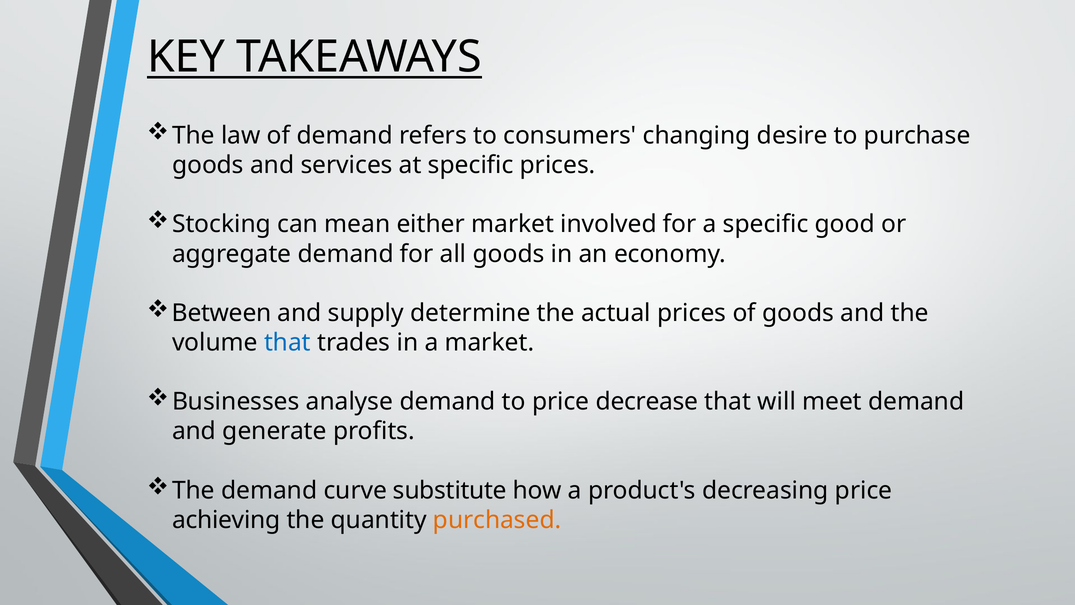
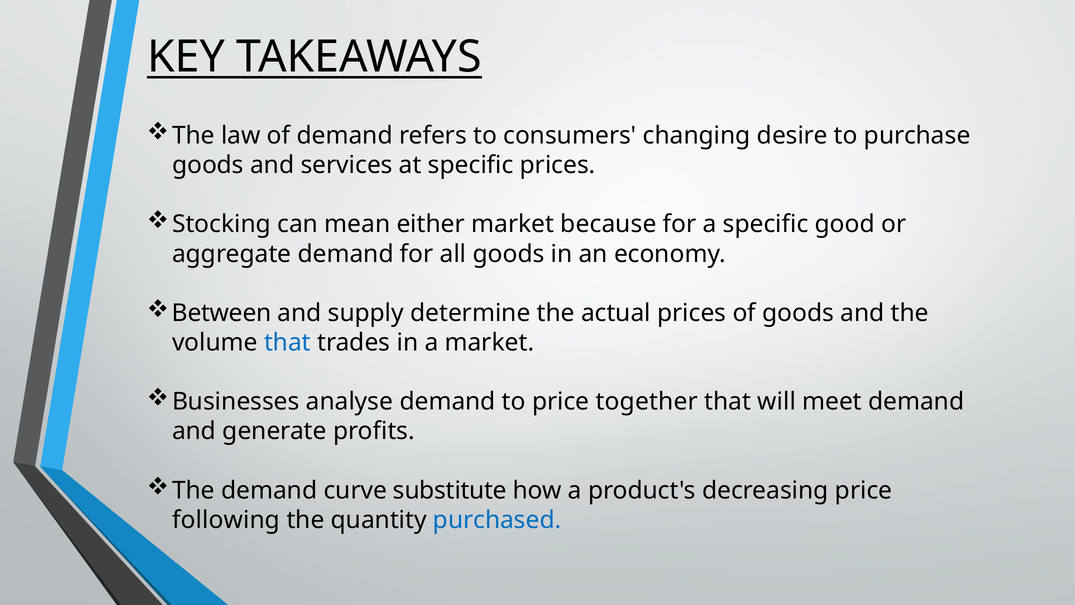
involved: involved -> because
decrease: decrease -> together
achieving: achieving -> following
purchased colour: orange -> blue
